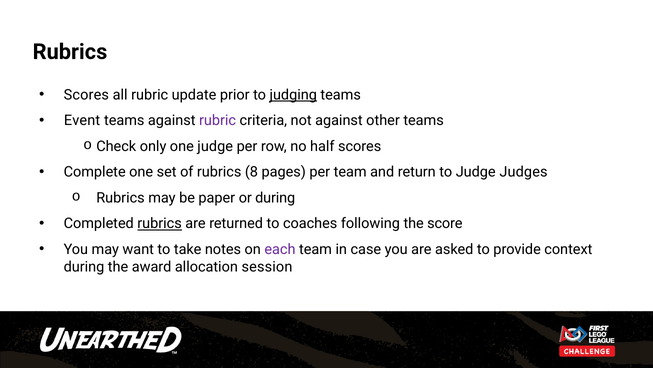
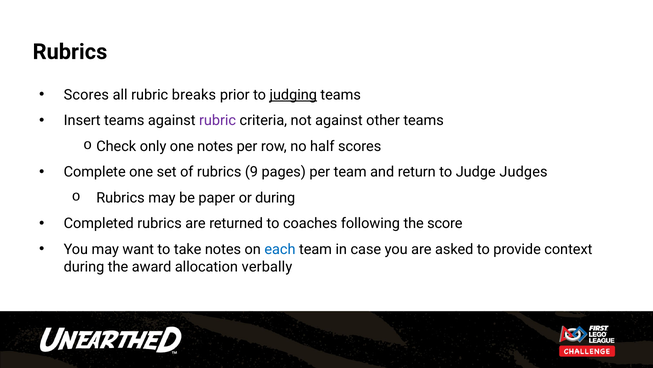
update: update -> breaks
Event: Event -> Insert
one judge: judge -> notes
8: 8 -> 9
rubrics at (160, 223) underline: present -> none
each colour: purple -> blue
session: session -> verbally
